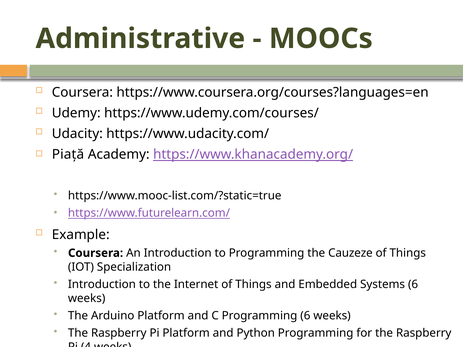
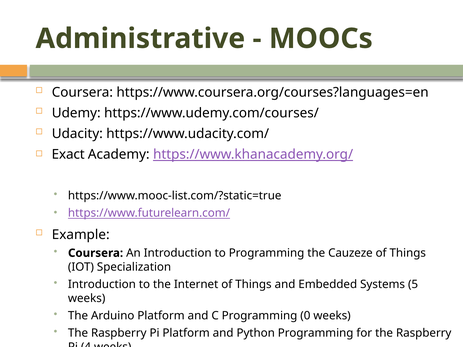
Piaţă: Piaţă -> Exact
Systems 6: 6 -> 5
Programming 6: 6 -> 0
